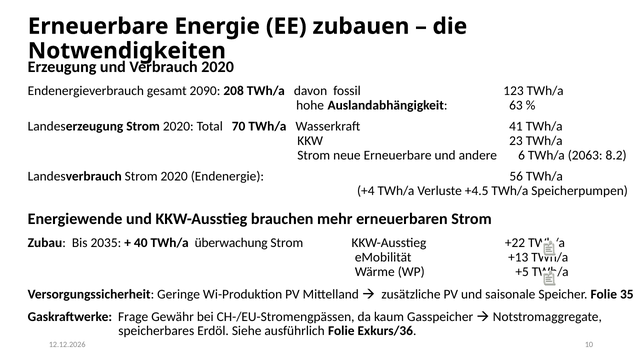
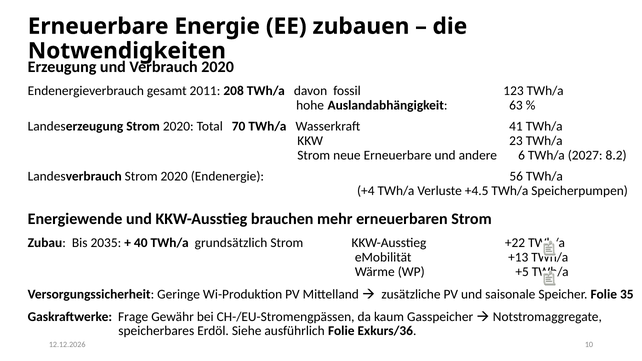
2090: 2090 -> 2011
2063: 2063 -> 2027
überwachung: überwachung -> grundsätzlich
